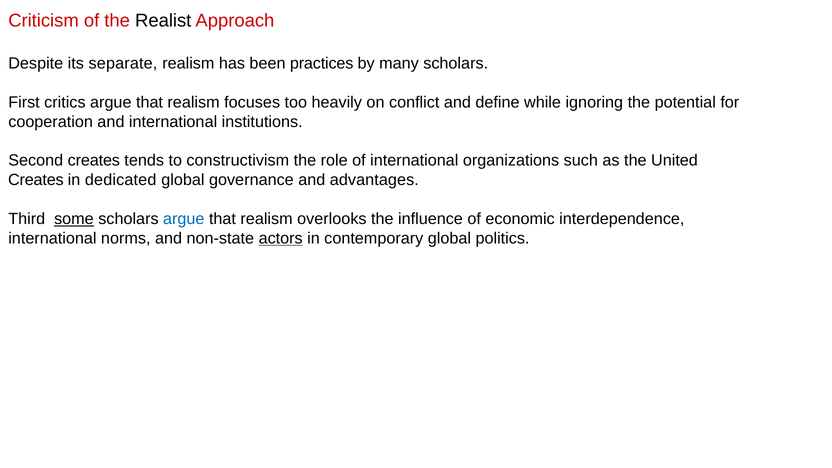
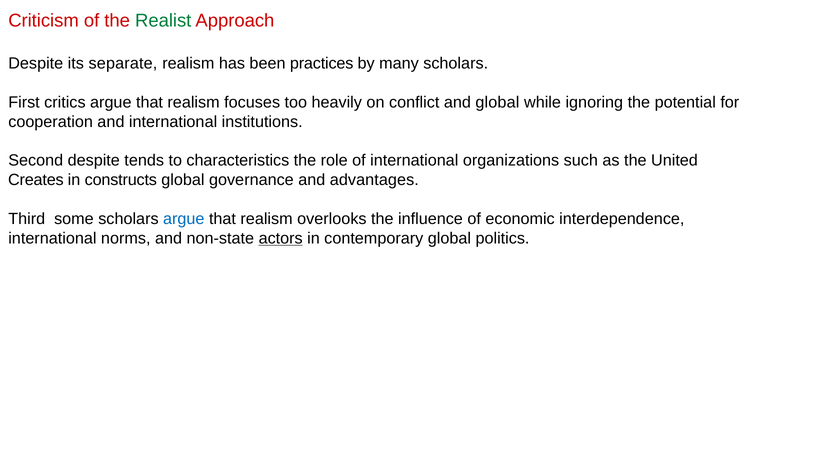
Realist colour: black -> green
and define: define -> global
Second creates: creates -> despite
constructivism: constructivism -> characteristics
dedicated: dedicated -> constructs
some underline: present -> none
